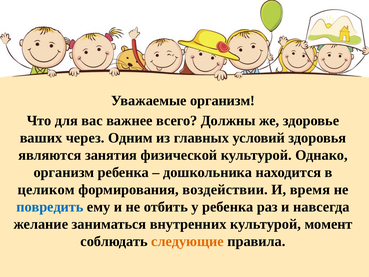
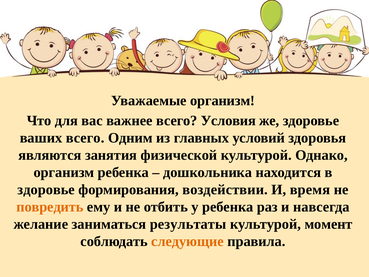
Должны: Должны -> Условия
ваших через: через -> всего
целиком at (46, 189): целиком -> здоровье
повредить colour: blue -> orange
внутренних: внутренних -> результаты
